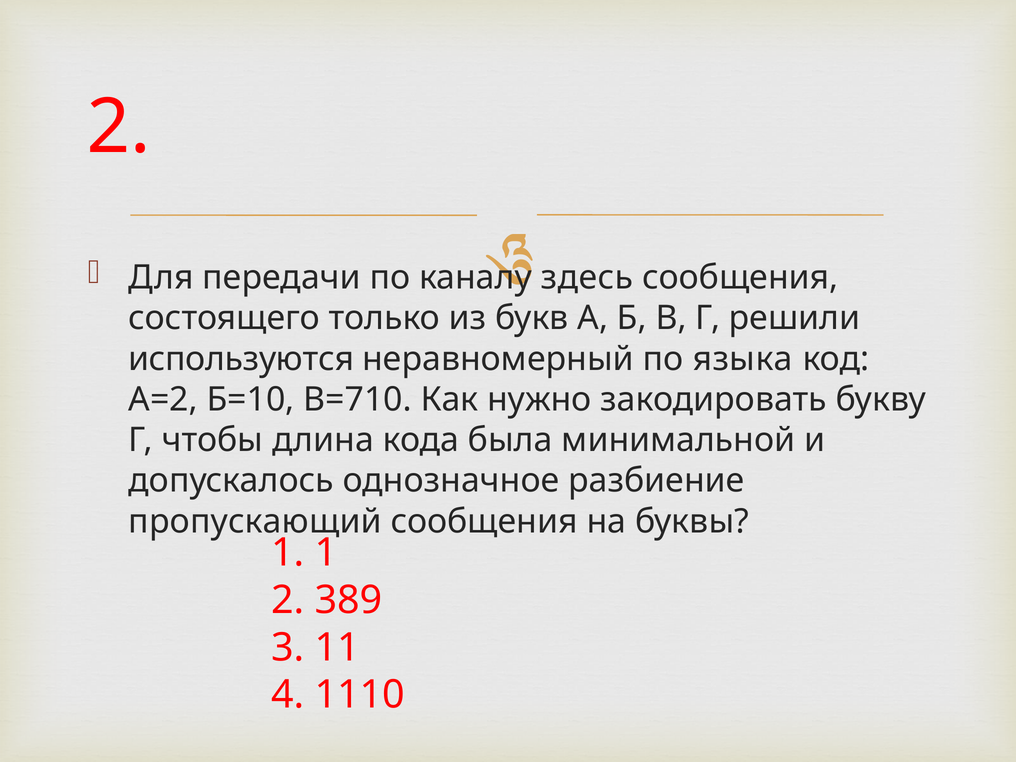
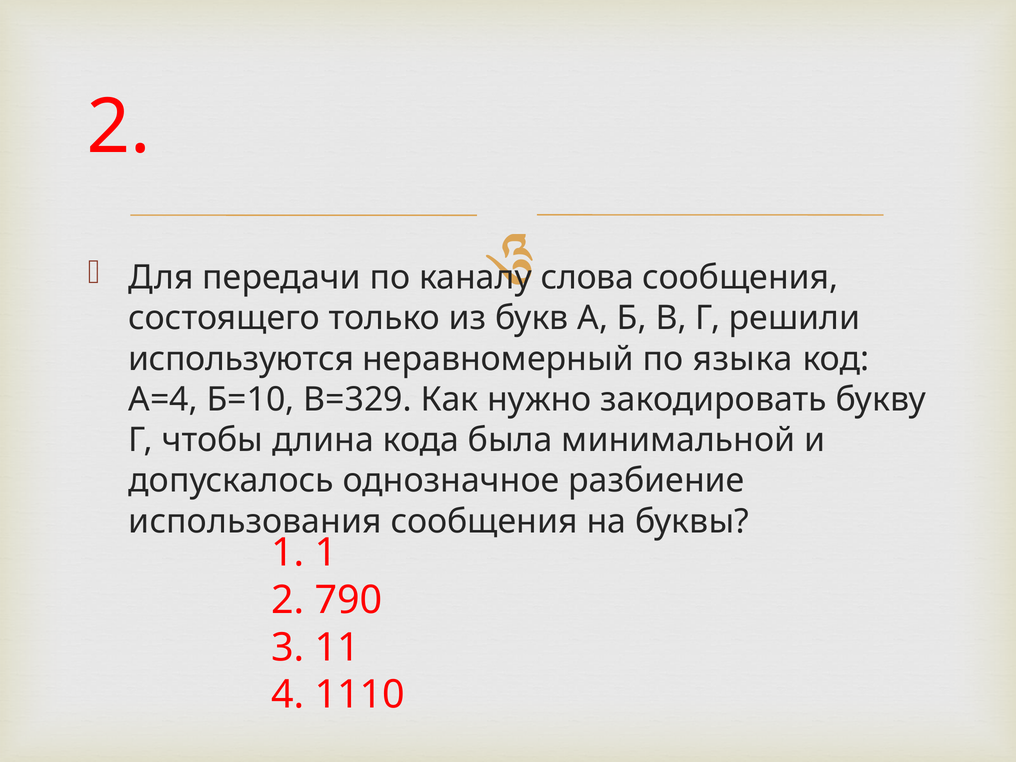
здесь: здесь -> слова
A=2: A=2 -> A=4
В=710: В=710 -> В=329
пропускающий: пропускающий -> использования
389: 389 -> 790
